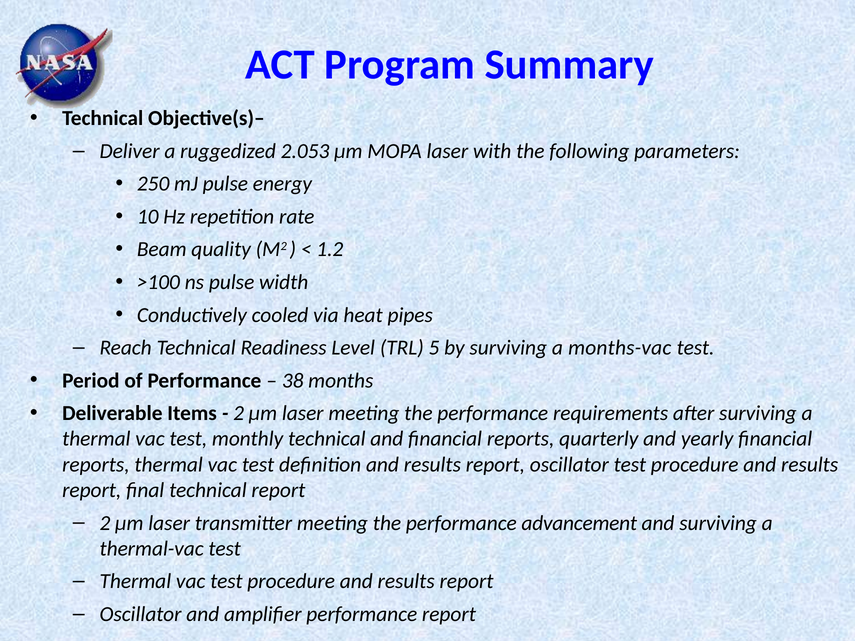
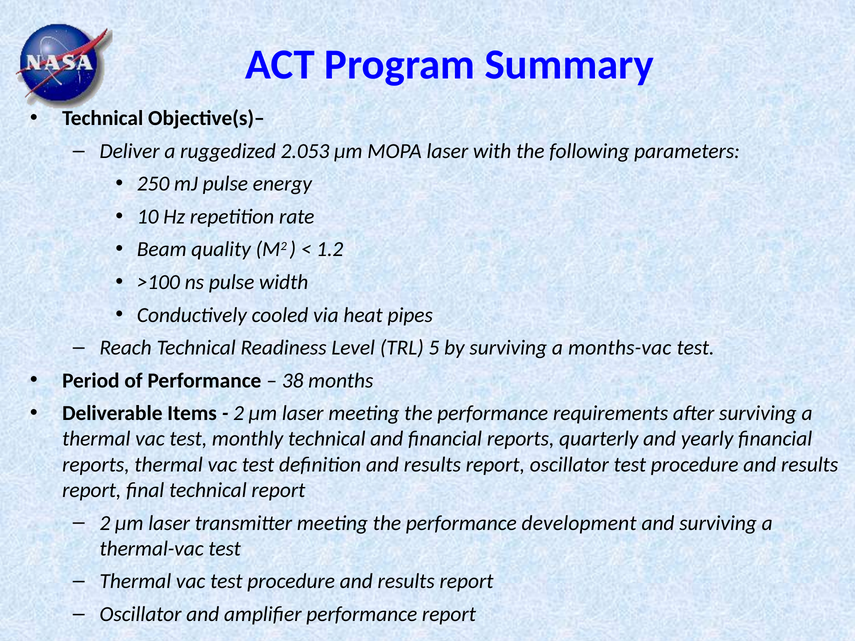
advancement: advancement -> development
